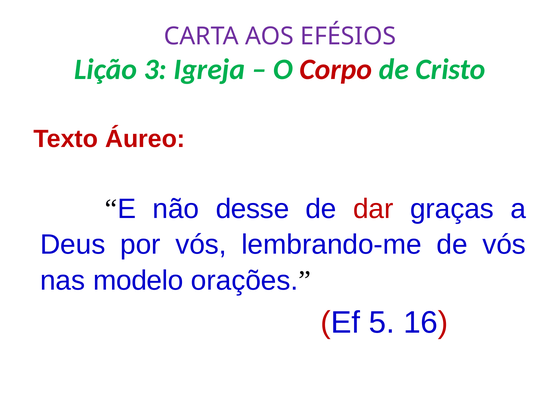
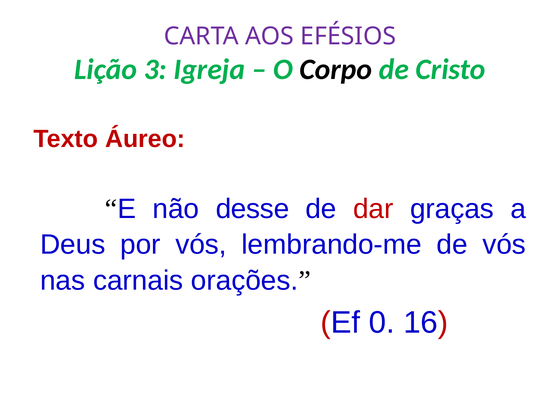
Corpo colour: red -> black
modelo: modelo -> carnais
5: 5 -> 0
